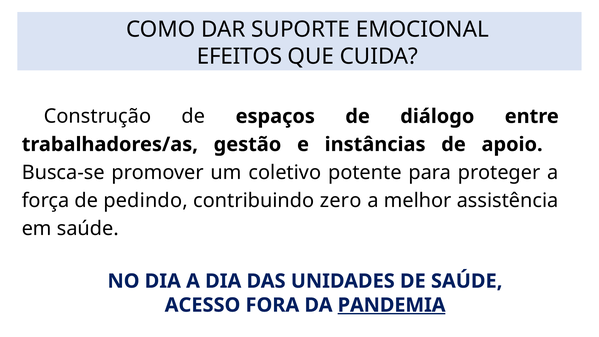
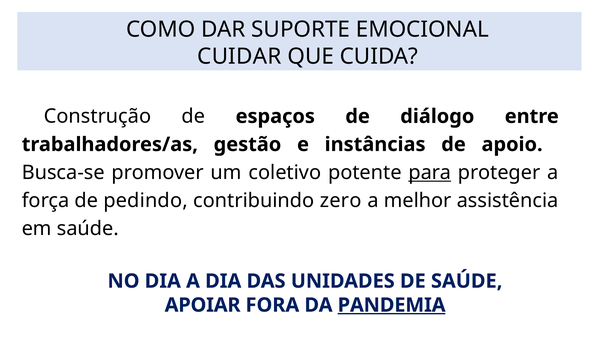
EFEITOS: EFEITOS -> CUIDAR
para underline: none -> present
ACESSO: ACESSO -> APOIAR
